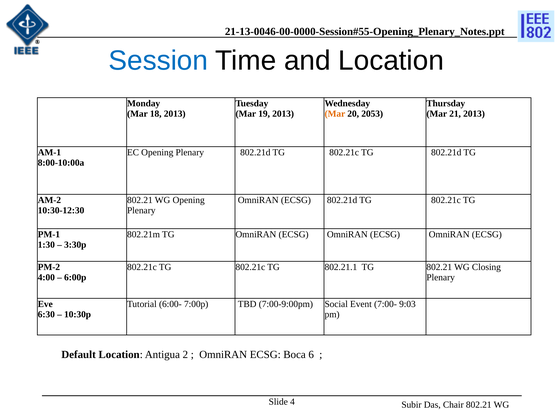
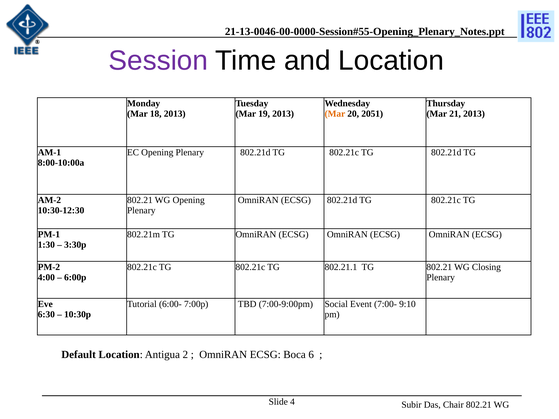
Session colour: blue -> purple
2053: 2053 -> 2051
9:03: 9:03 -> 9:10
